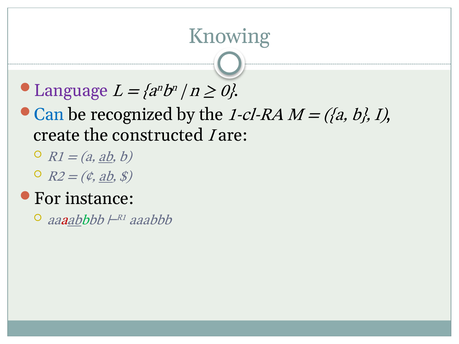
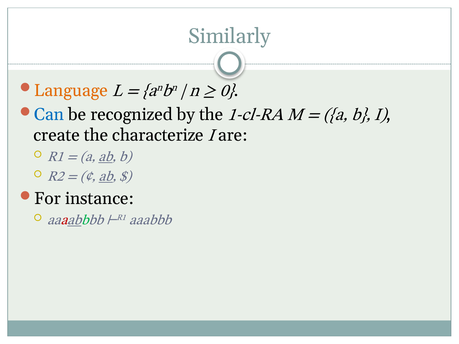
Knowing: Knowing -> Similarly
Language colour: purple -> orange
constructed: constructed -> characterize
